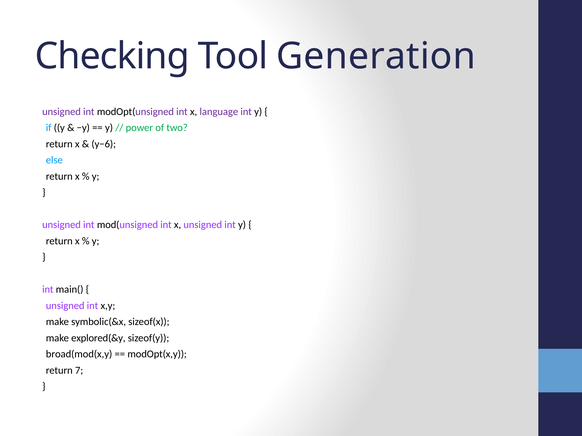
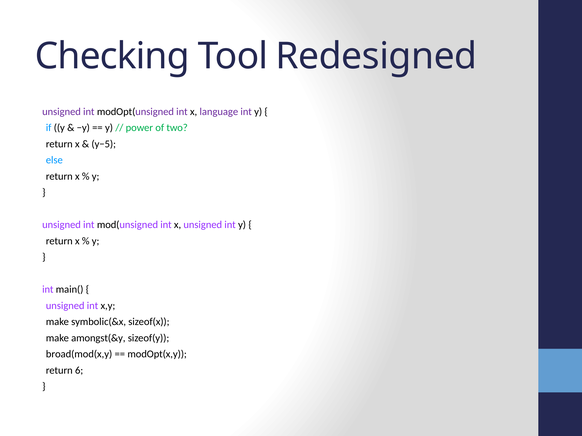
Generation: Generation -> Redesigned
y−6: y−6 -> y−5
explored(&y: explored(&y -> amongst(&y
7: 7 -> 6
